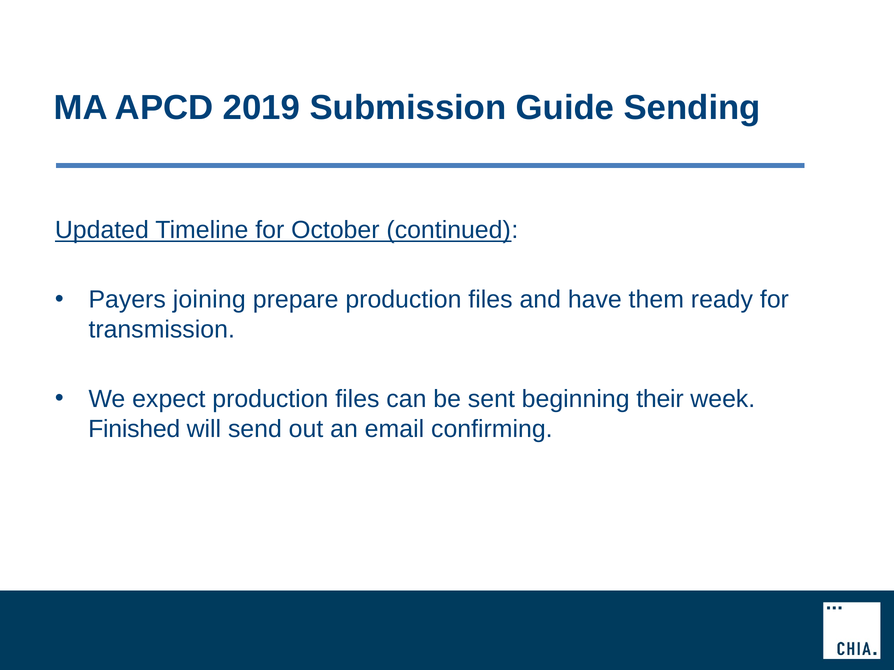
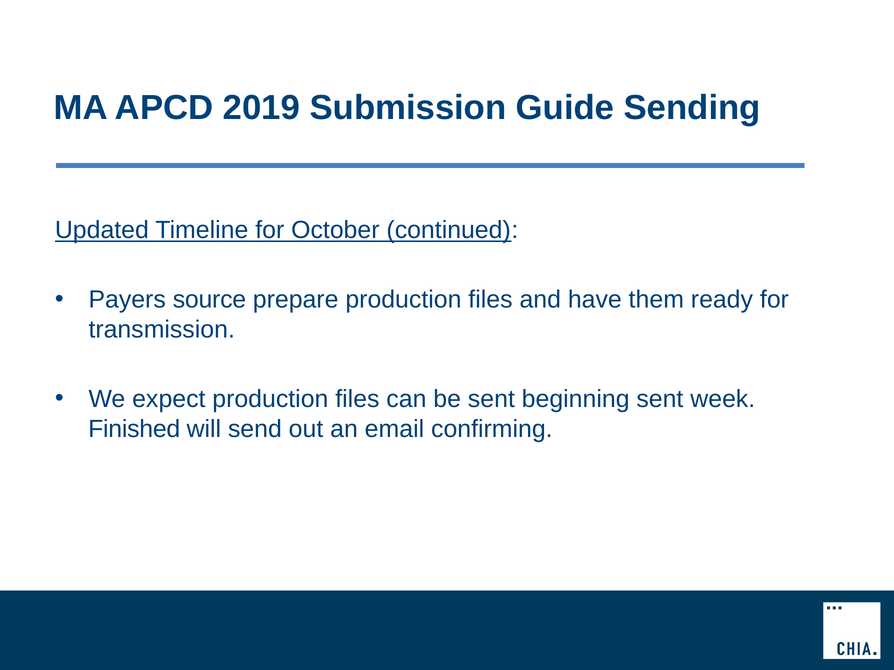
joining: joining -> source
beginning their: their -> sent
